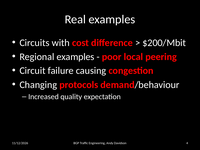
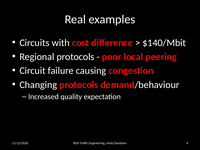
$200/Mbit: $200/Mbit -> $140/Mbit
Regional examples: examples -> protocols
